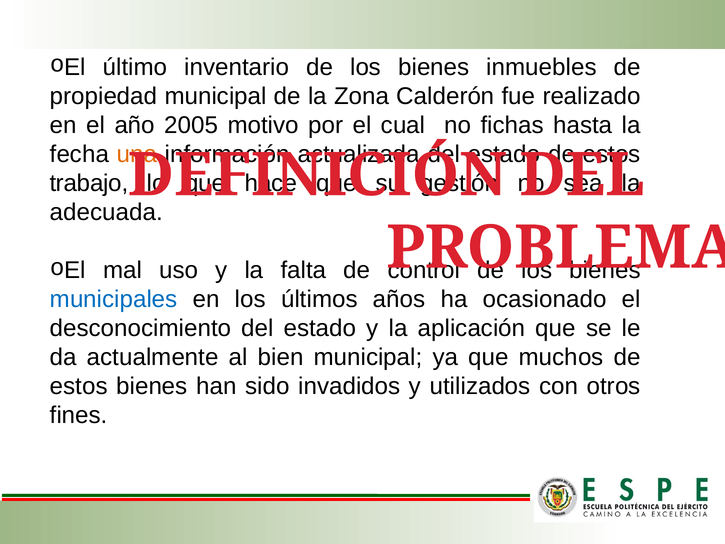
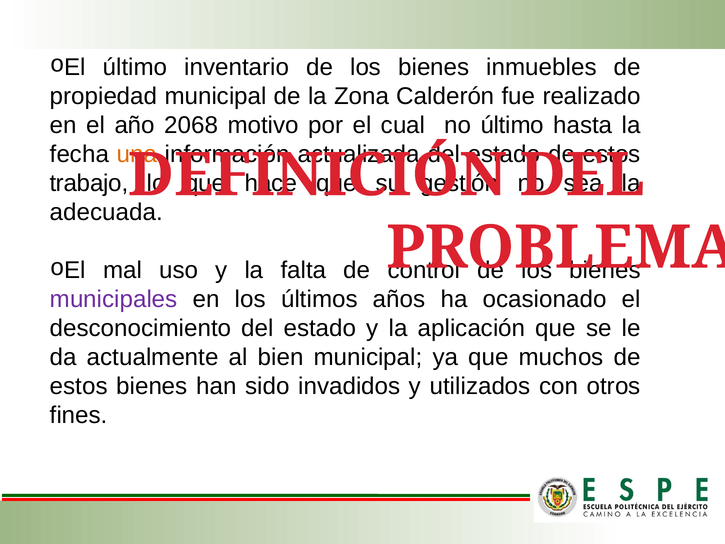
2005: 2005 -> 2068
no fichas: fichas -> último
municipales colour: blue -> purple
